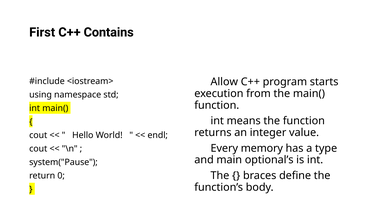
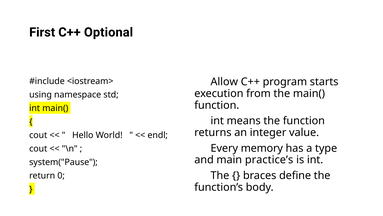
Contains: Contains -> Optional
optional’s: optional’s -> practice’s
